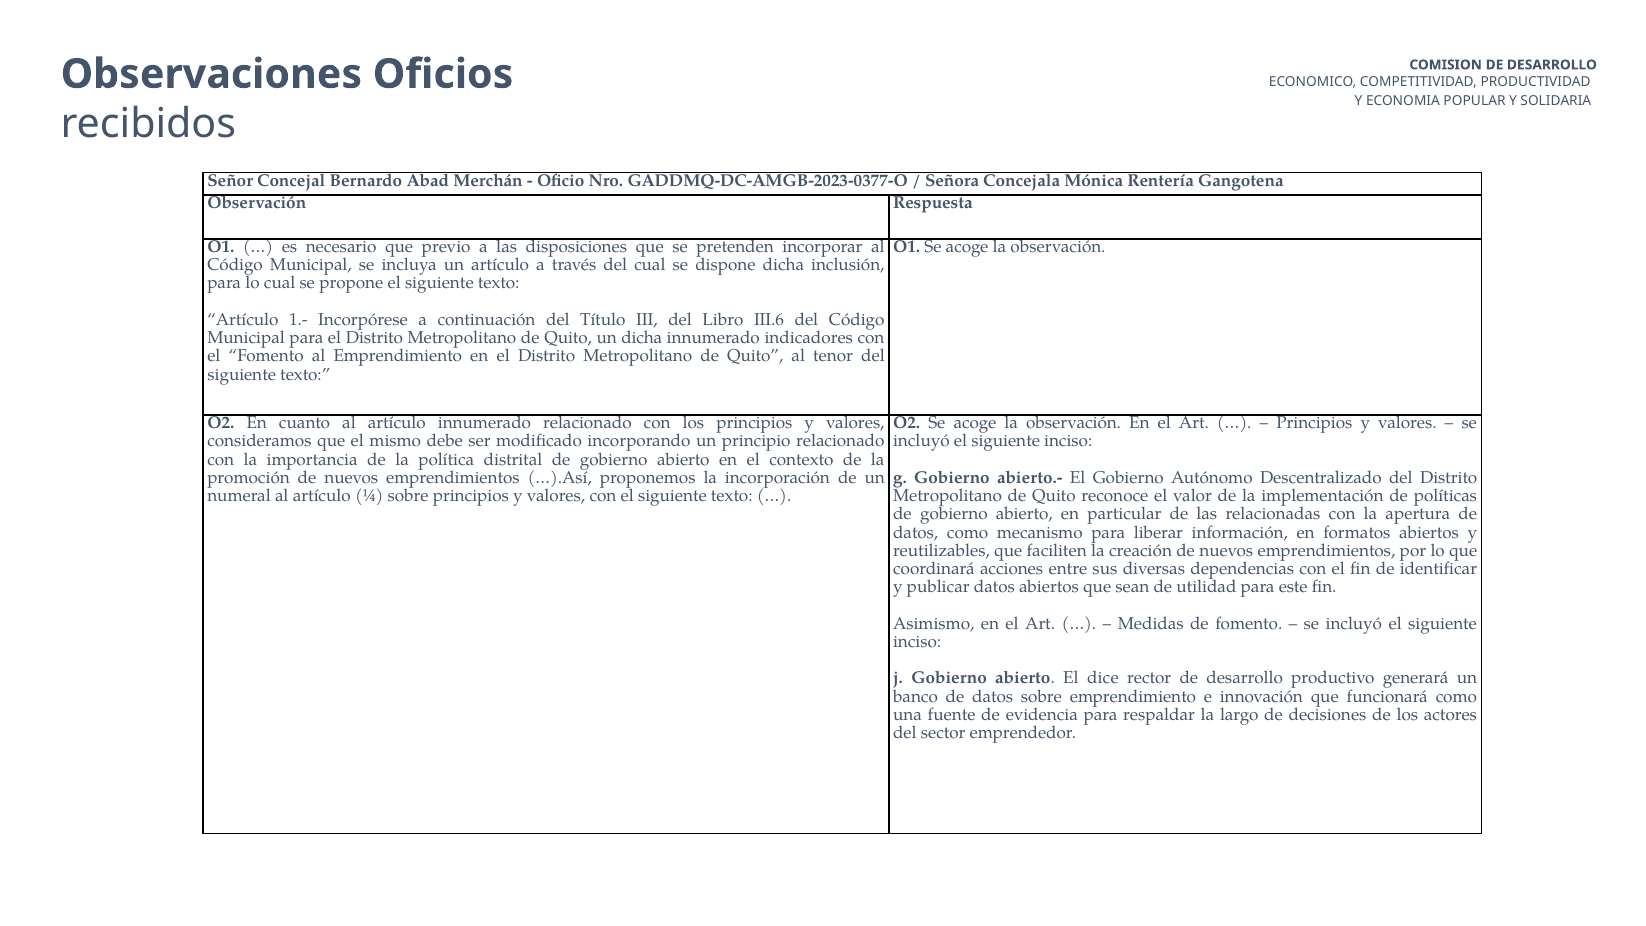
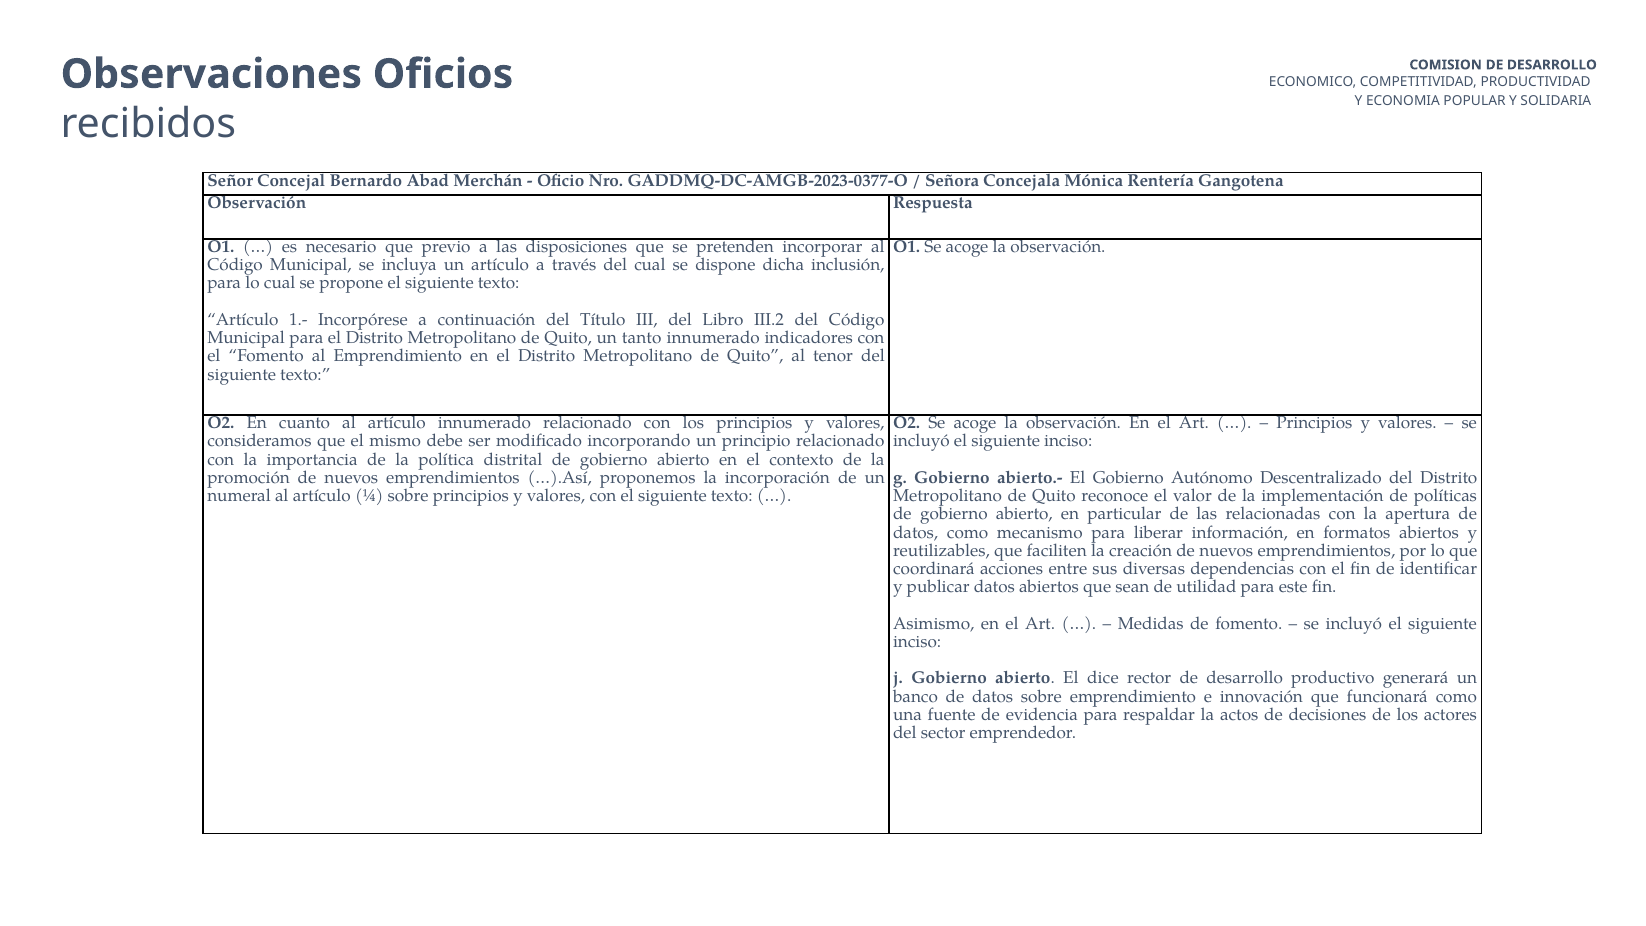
III.6: III.6 -> III.2
un dicha: dicha -> tanto
largo: largo -> actos
